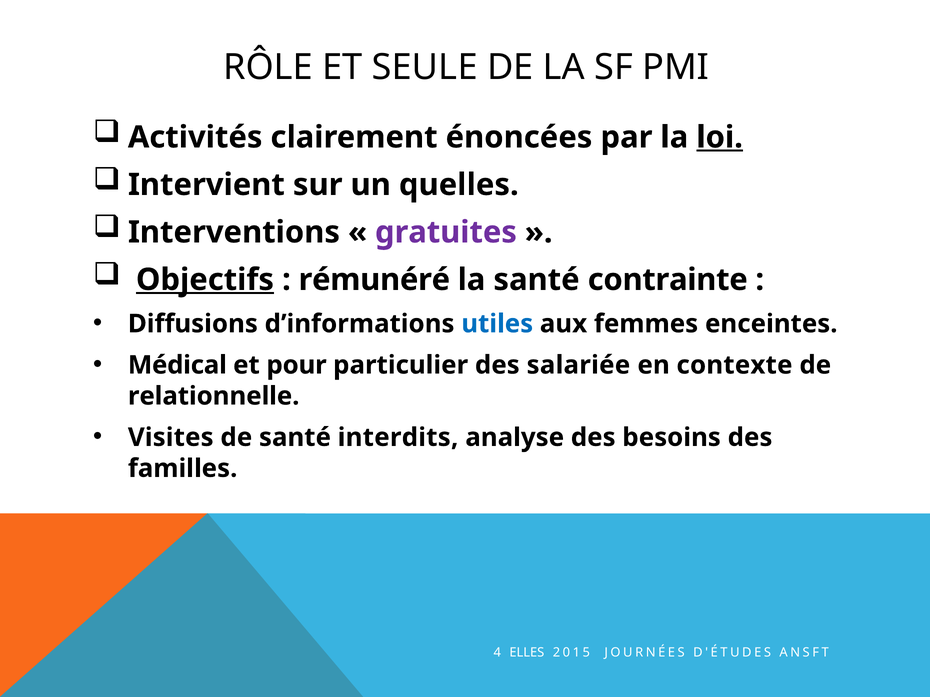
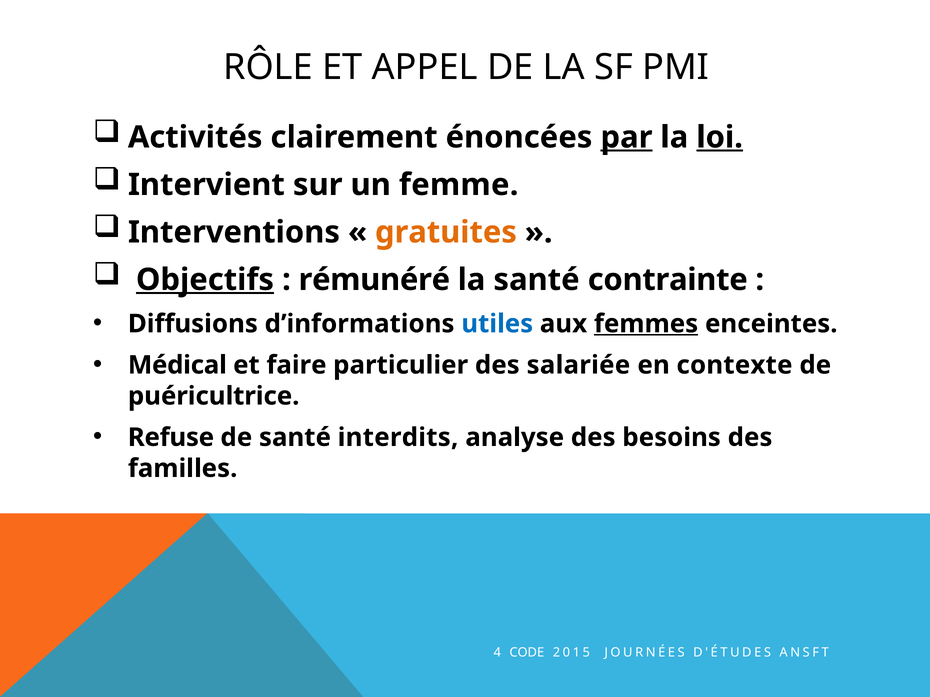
SEULE: SEULE -> APPEL
par underline: none -> present
quelles: quelles -> femme
gratuites colour: purple -> orange
femmes underline: none -> present
pour: pour -> faire
relationnelle: relationnelle -> puéricultrice
Visites: Visites -> Refuse
ELLES: ELLES -> CODE
